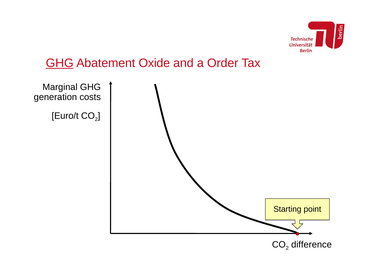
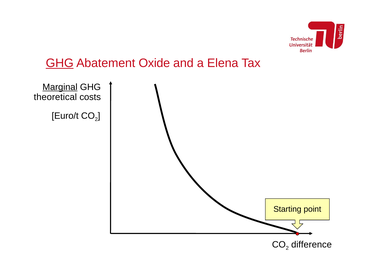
Order: Order -> Elena
Marginal underline: none -> present
generation: generation -> theoretical
